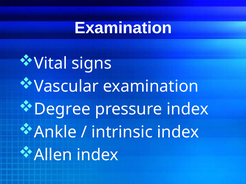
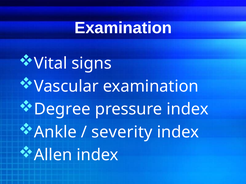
intrinsic: intrinsic -> severity
